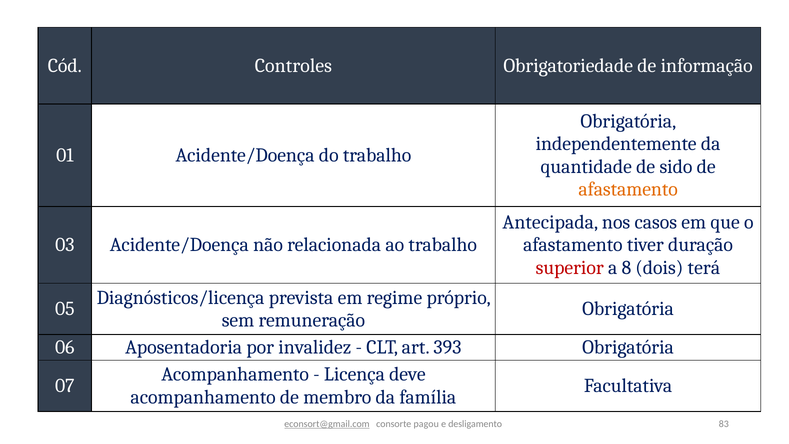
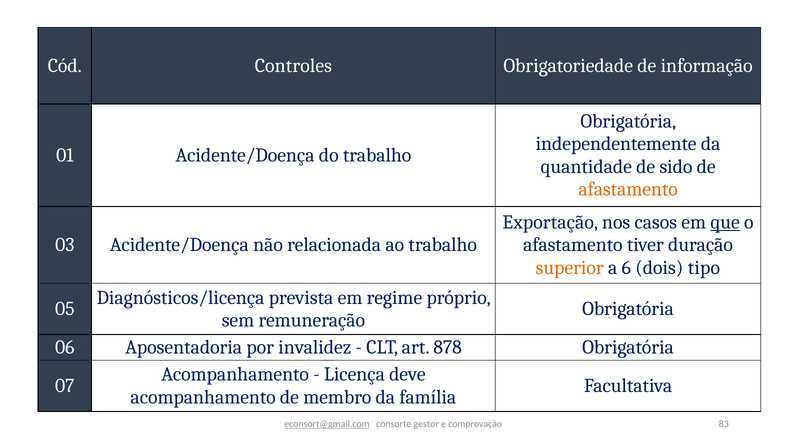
Antecipada: Antecipada -> Exportação
que underline: none -> present
superior colour: red -> orange
8: 8 -> 6
terá: terá -> tipo
393: 393 -> 878
pagou: pagou -> gestor
desligamento: desligamento -> comprovação
